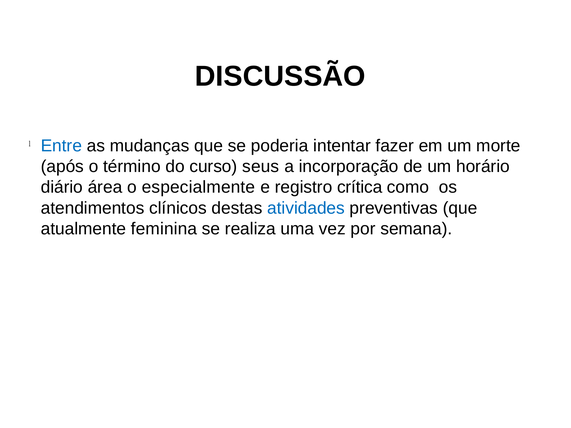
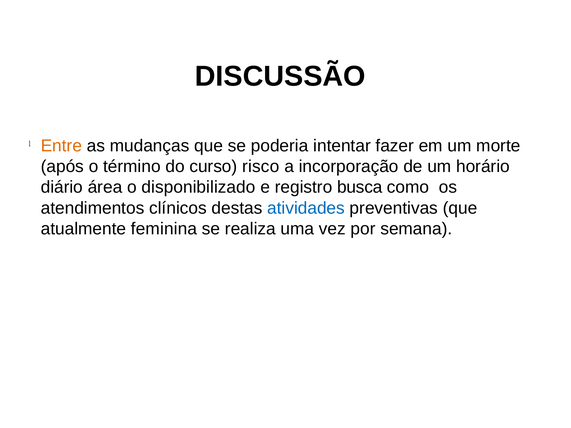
Entre colour: blue -> orange
seus: seus -> risco
especialmente: especialmente -> disponibilizado
crítica: crítica -> busca
